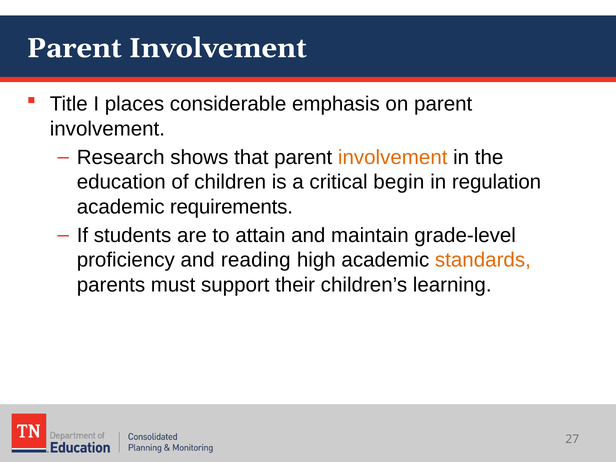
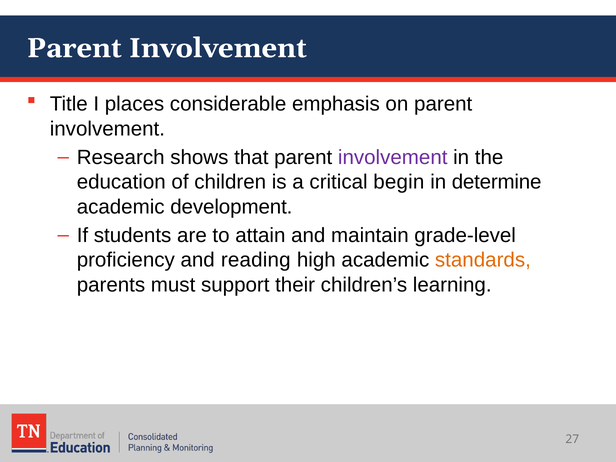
involvement at (393, 157) colour: orange -> purple
regulation: regulation -> determine
requirements: requirements -> development
